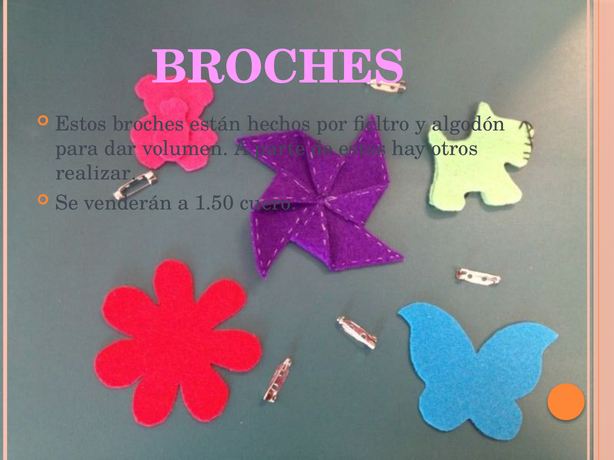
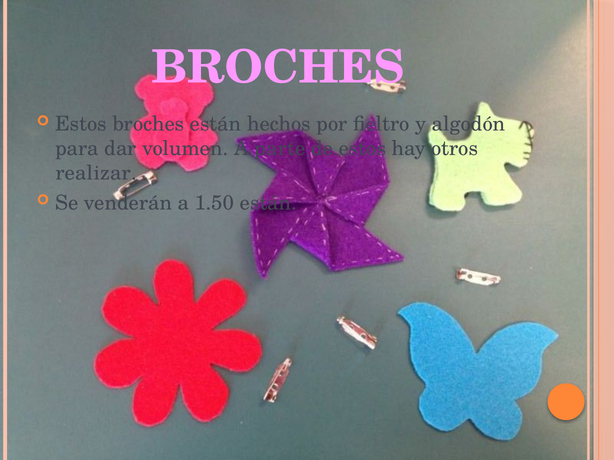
1.50 cuero: cuero -> están
